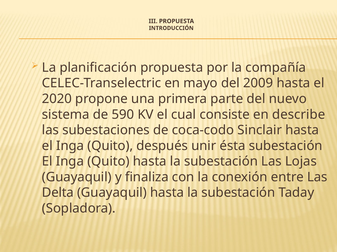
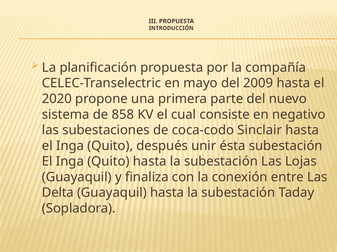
590: 590 -> 858
describe: describe -> negativo
